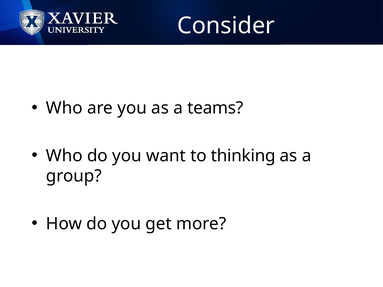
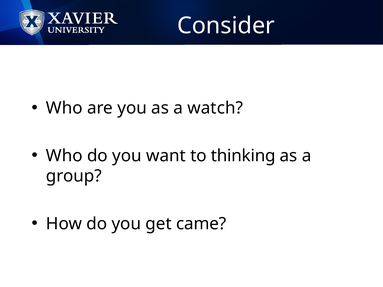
teams: teams -> watch
more: more -> came
